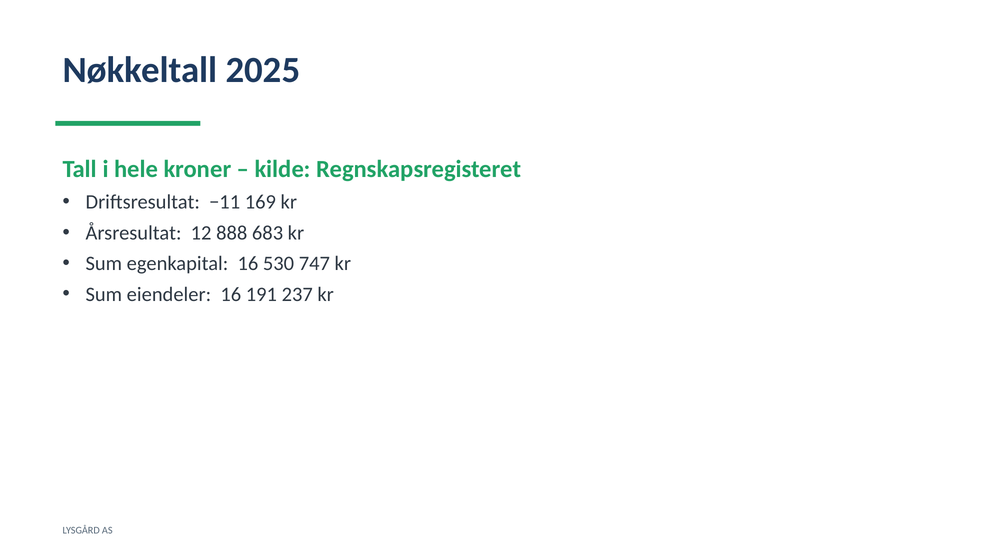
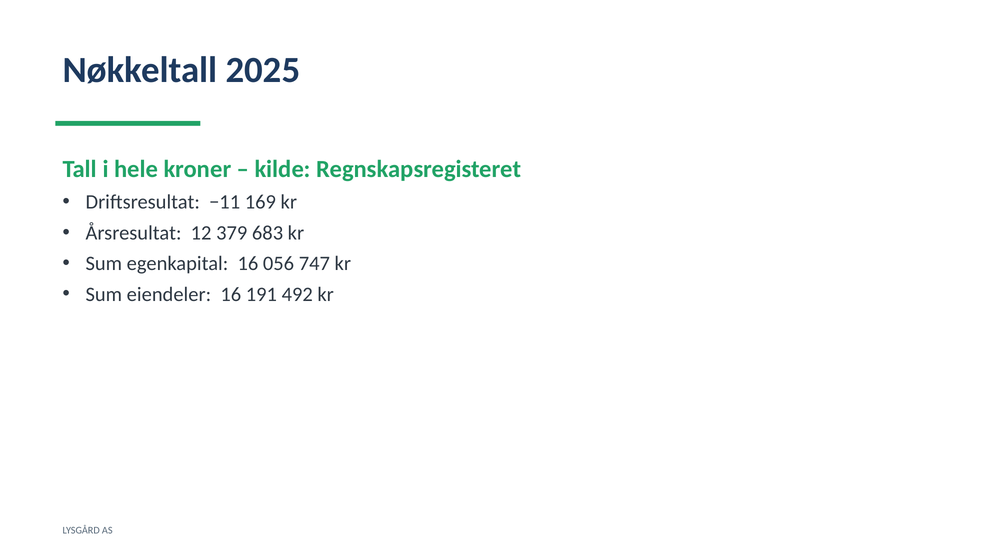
888: 888 -> 379
530: 530 -> 056
237: 237 -> 492
